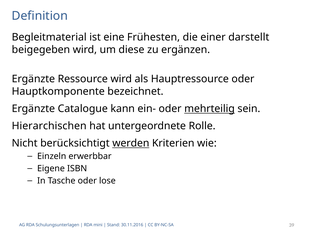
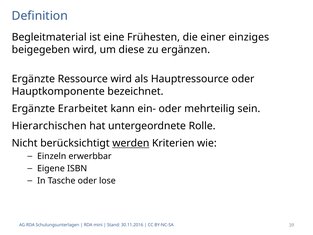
darstellt: darstellt -> einziges
Catalogue: Catalogue -> Erarbeitet
mehrteilig underline: present -> none
